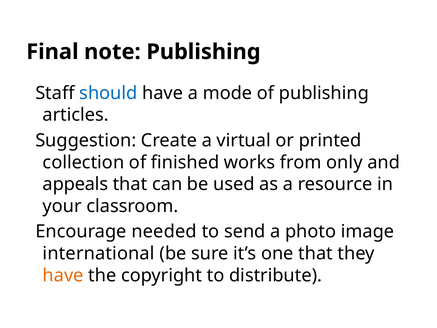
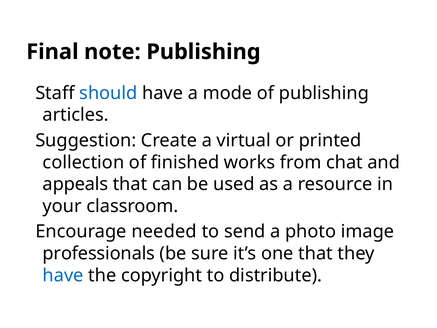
only: only -> chat
international: international -> professionals
have at (63, 275) colour: orange -> blue
